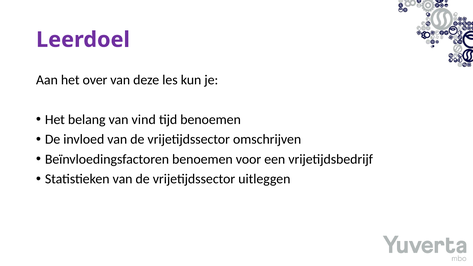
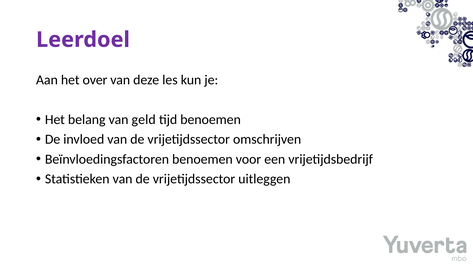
vind: vind -> geld
